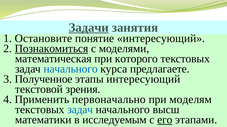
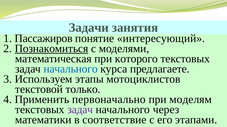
Задачи underline: present -> none
Остановите: Остановите -> Пассажиров
Полученное: Полученное -> Используем
этапы интересующий: интересующий -> мотоциклистов
зрения: зрения -> только
задач at (80, 110) colour: blue -> purple
высш: высш -> через
исследуемым: исследуемым -> соответствие
его underline: present -> none
